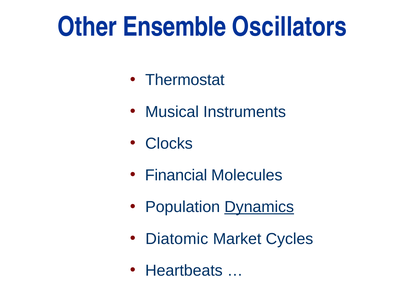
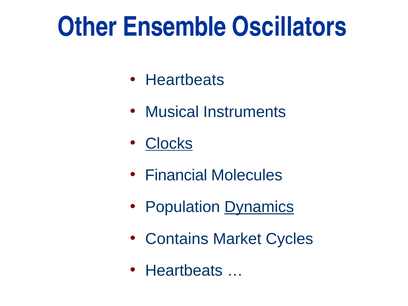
Thermostat at (185, 80): Thermostat -> Heartbeats
Clocks underline: none -> present
Diatomic: Diatomic -> Contains
